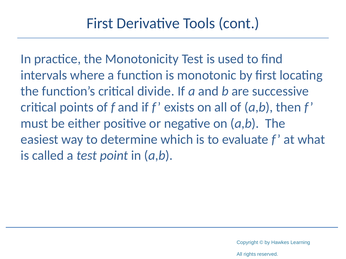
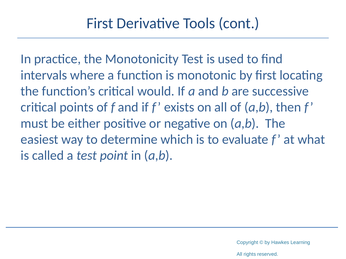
divide: divide -> would
